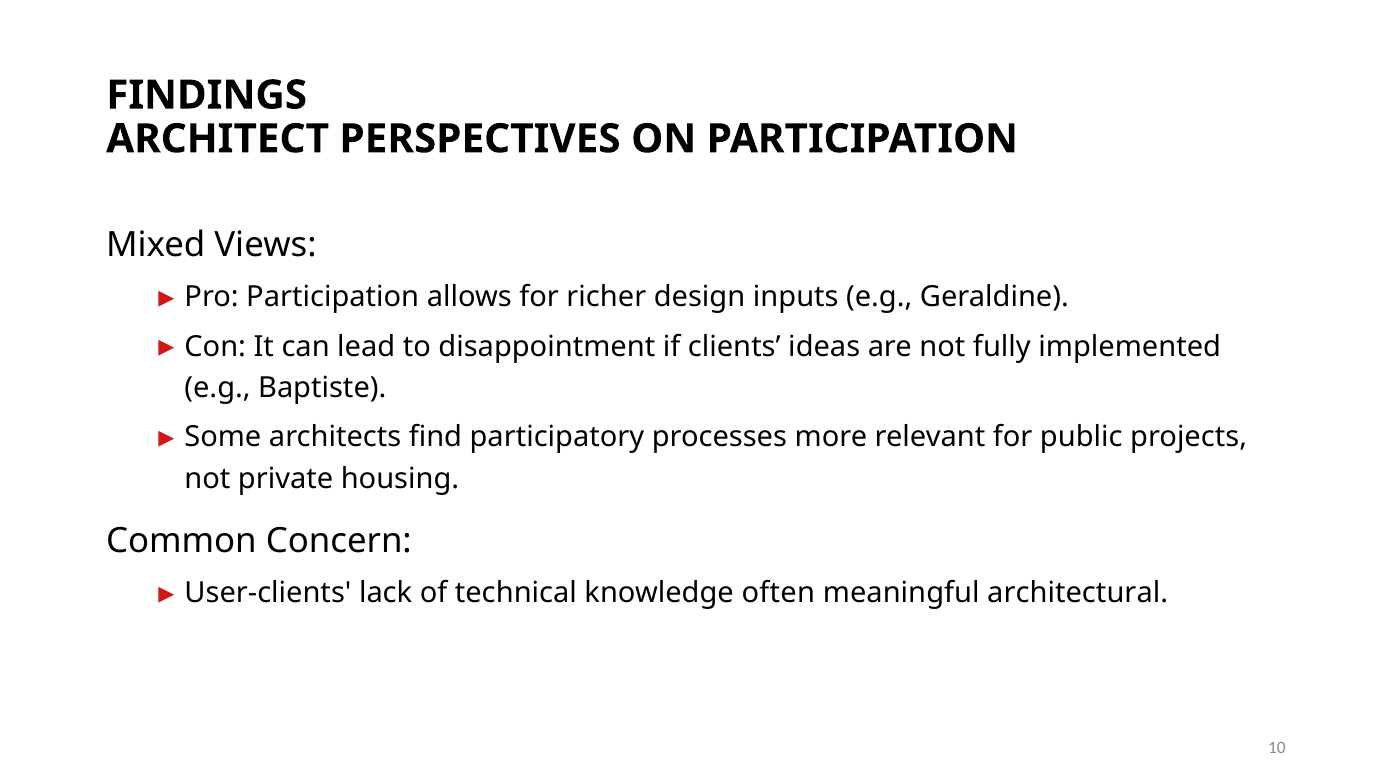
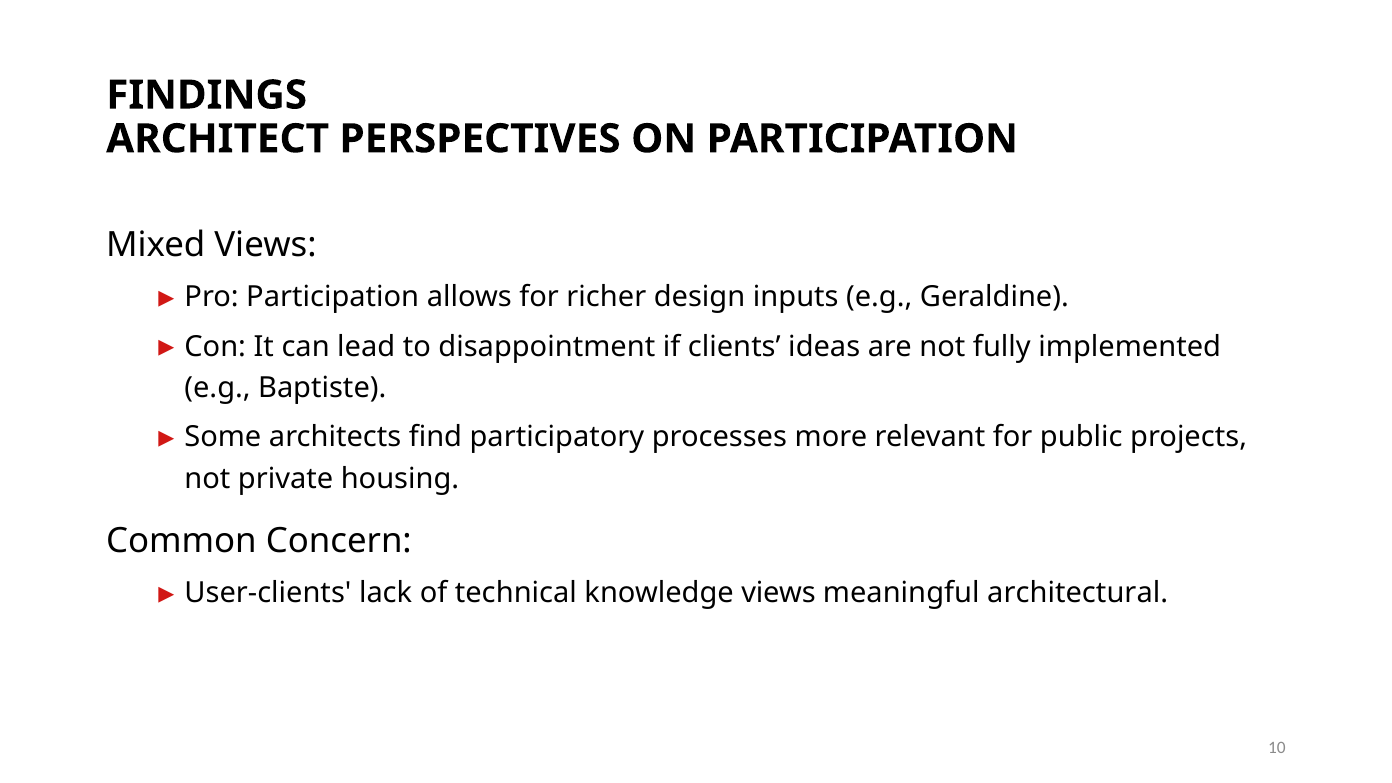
knowledge often: often -> views
